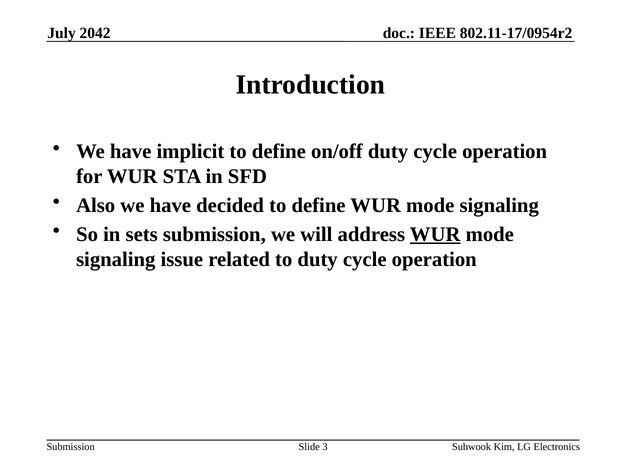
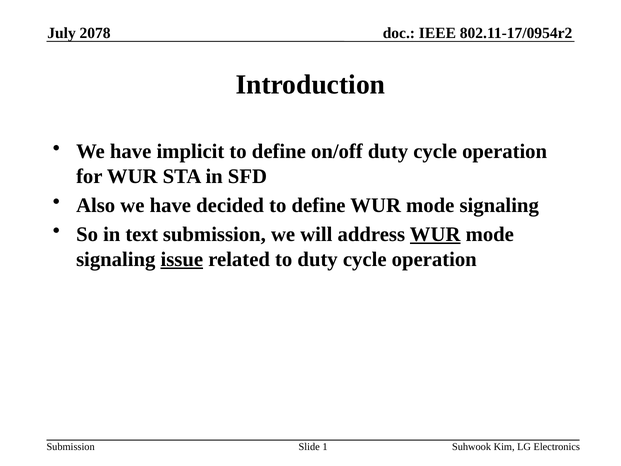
2042: 2042 -> 2078
sets: sets -> text
issue underline: none -> present
3: 3 -> 1
